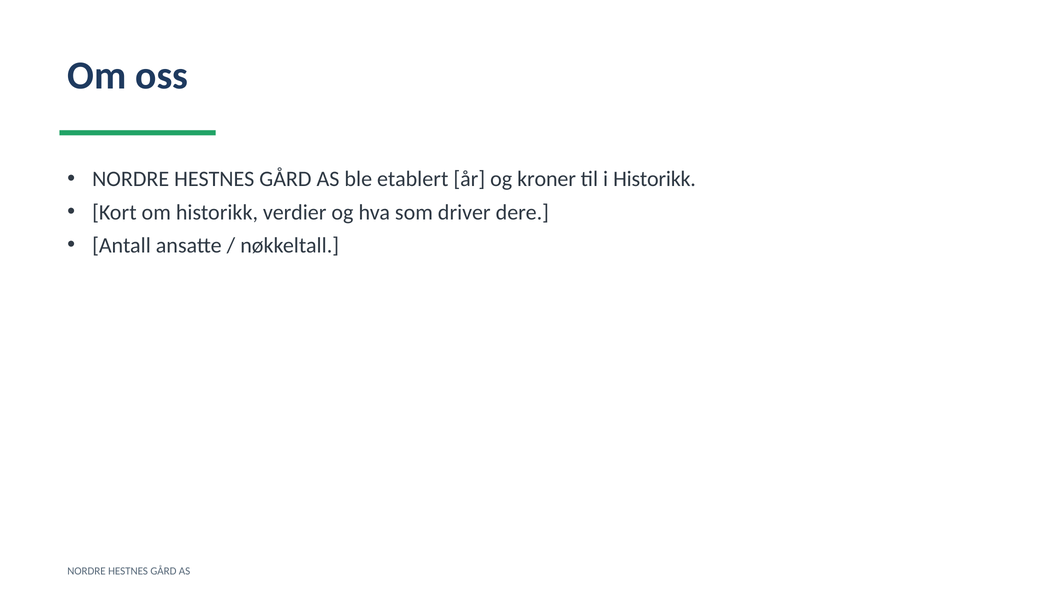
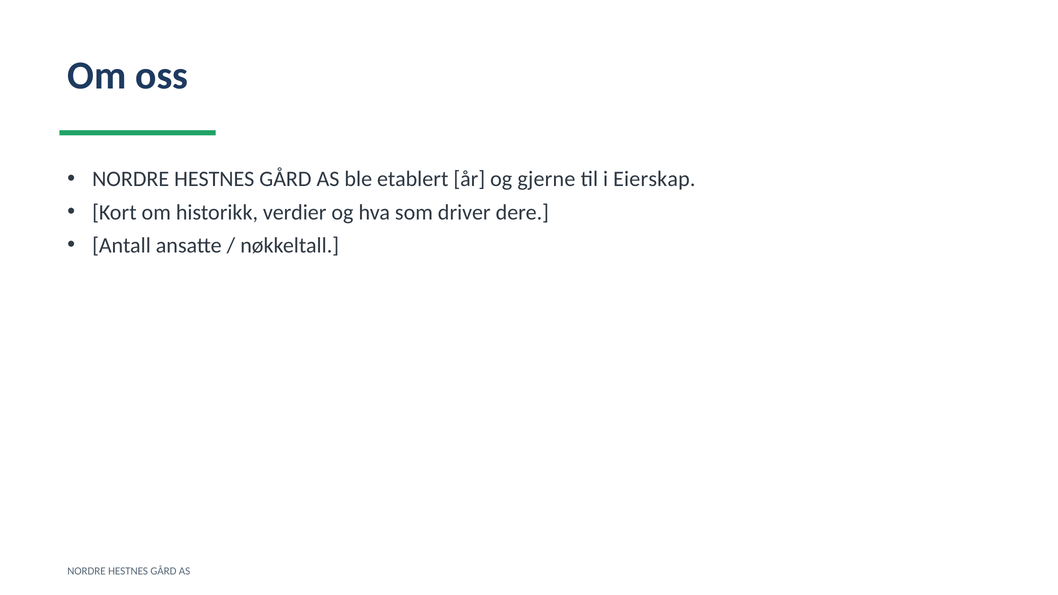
kroner: kroner -> gjerne
i Historikk: Historikk -> Eierskap
